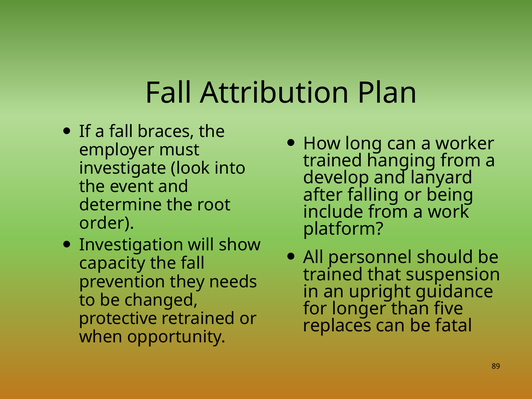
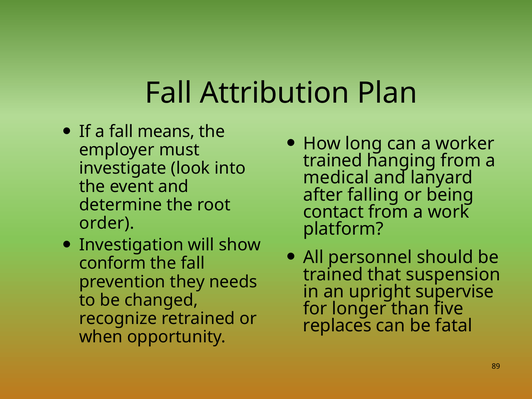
braces: braces -> means
develop: develop -> medical
include: include -> contact
capacity: capacity -> conform
guidance: guidance -> supervise
protective: protective -> recognize
